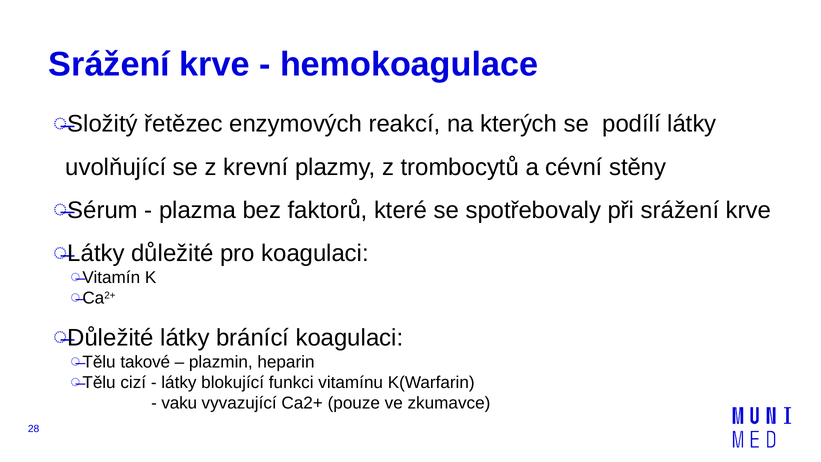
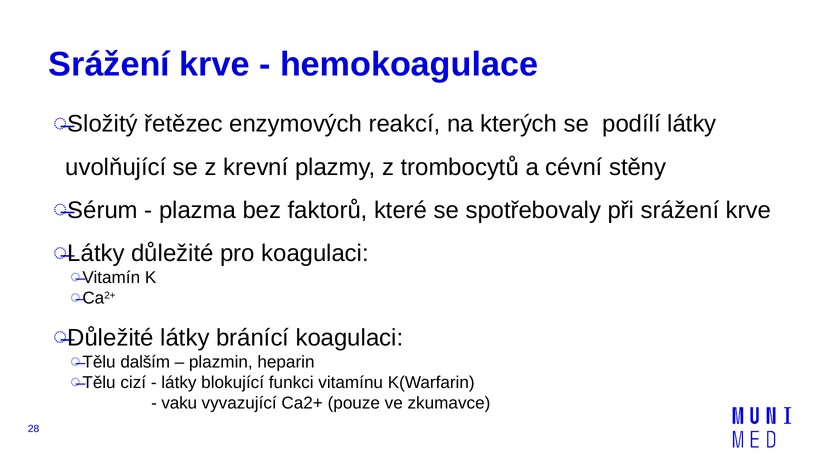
takové: takové -> dalším
